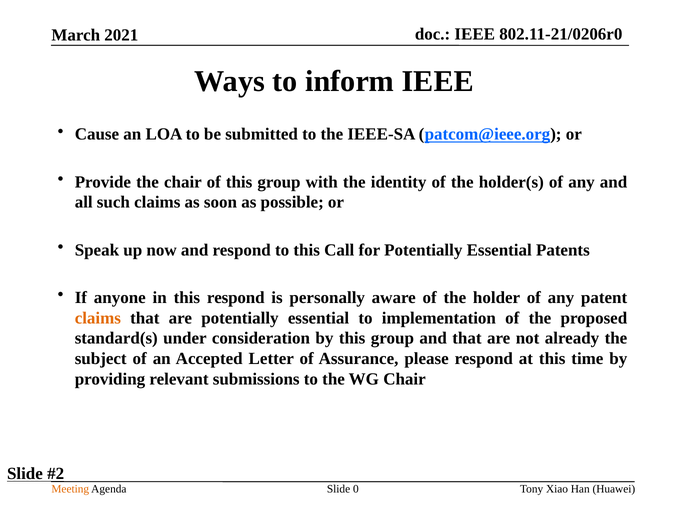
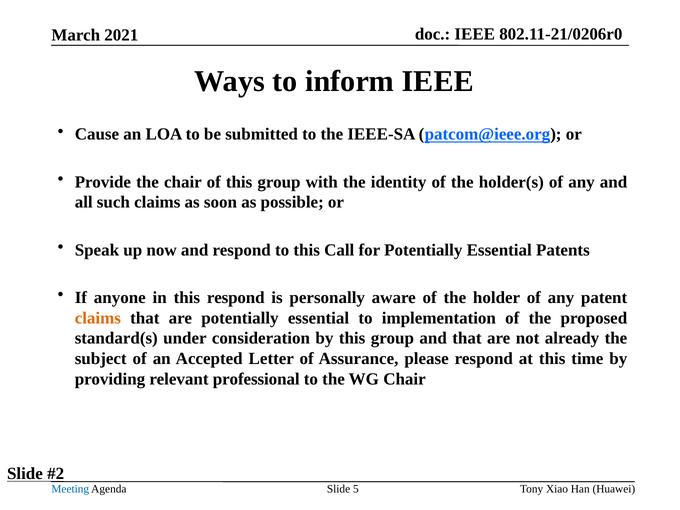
submissions: submissions -> professional
Meeting colour: orange -> blue
0: 0 -> 5
